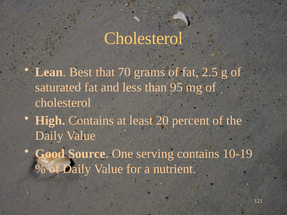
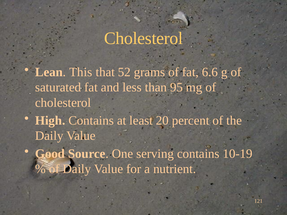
Best: Best -> This
70: 70 -> 52
2.5: 2.5 -> 6.6
